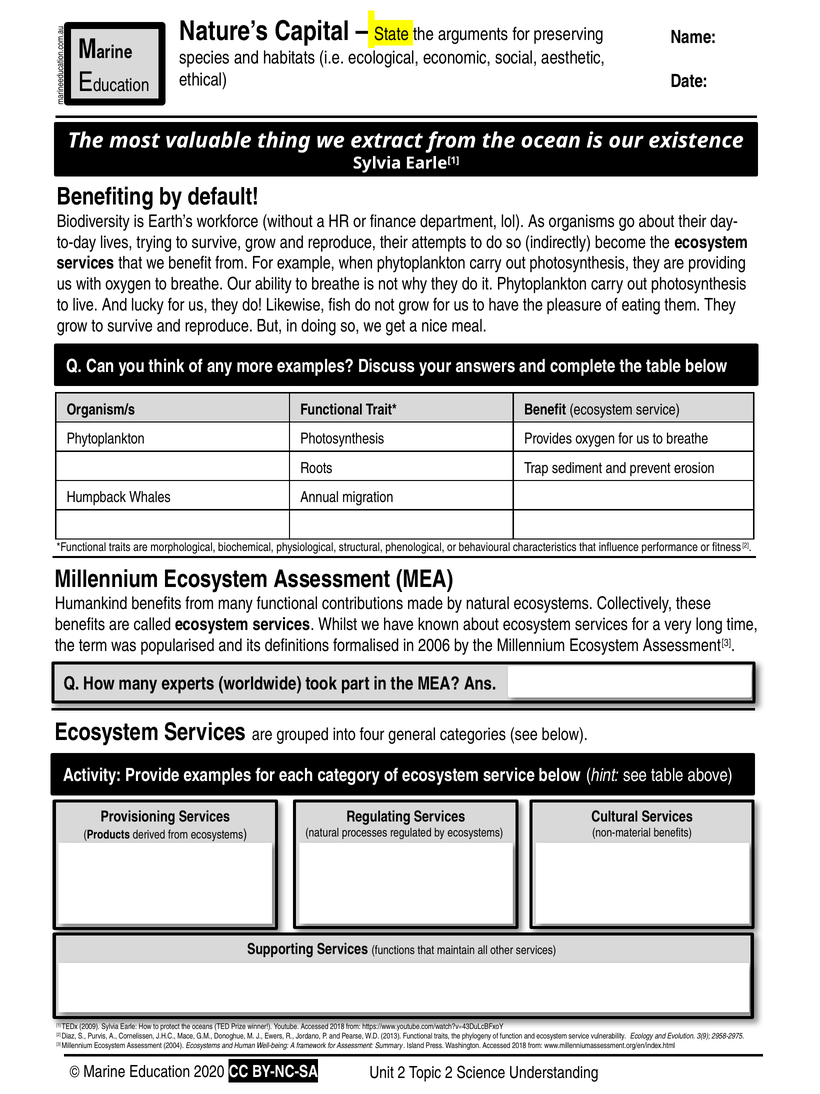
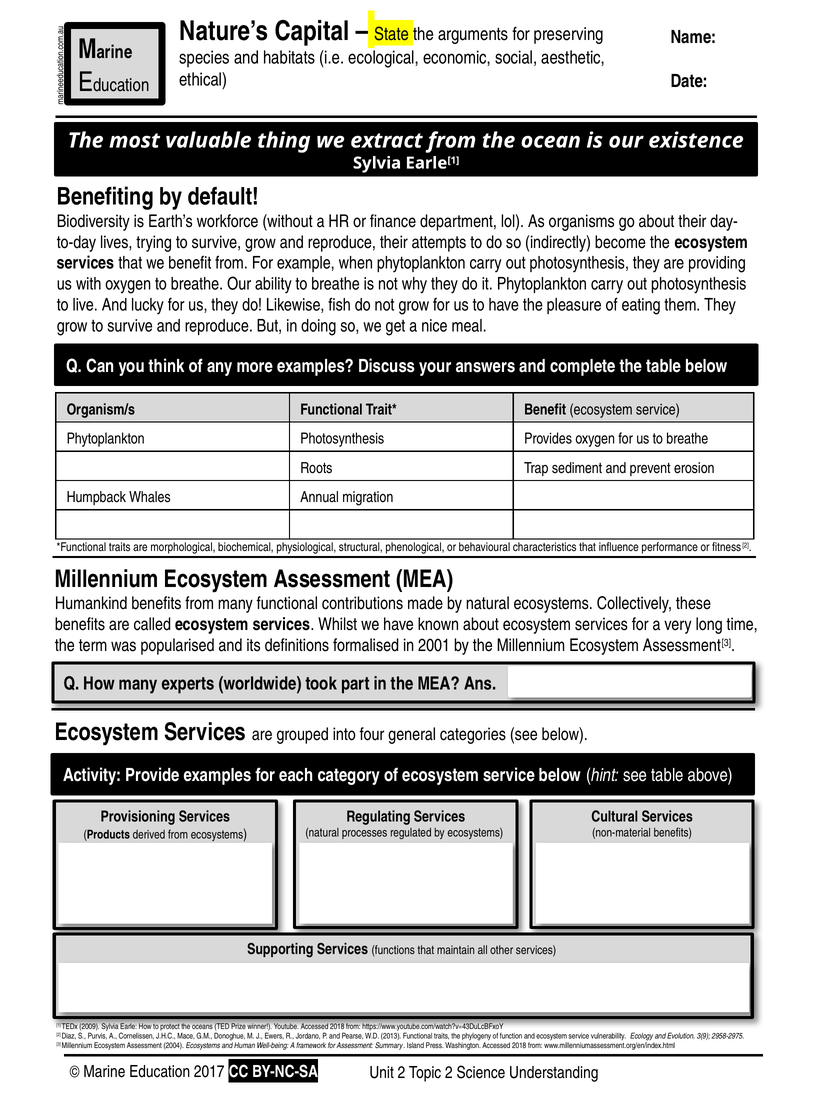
2006: 2006 -> 2001
2020: 2020 -> 2017
